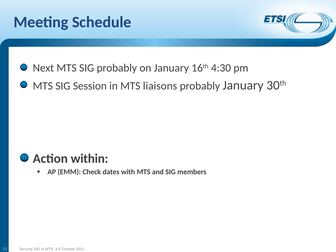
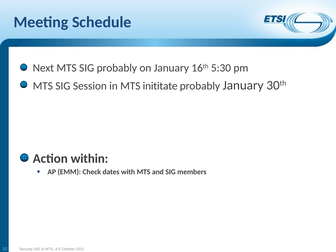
4:30: 4:30 -> 5:30
liaisons: liaisons -> inititate
